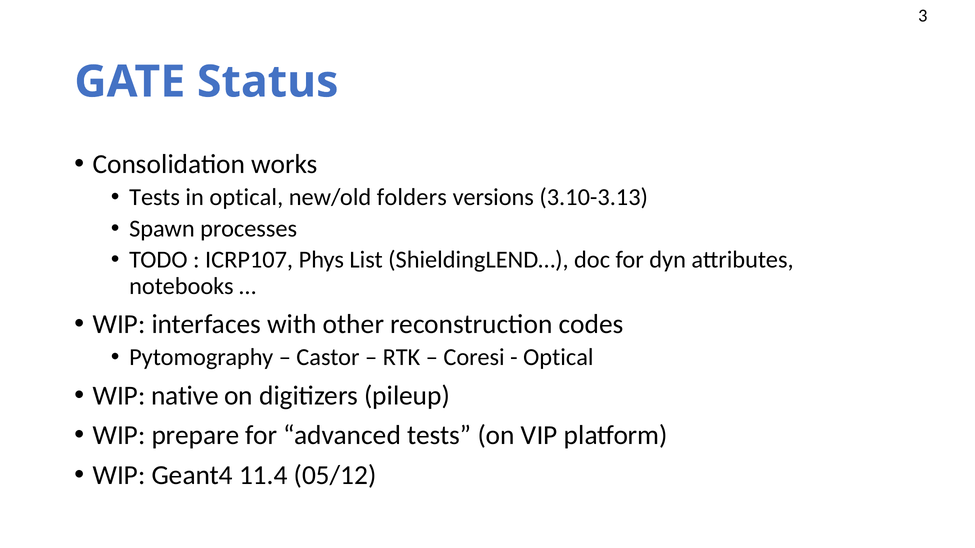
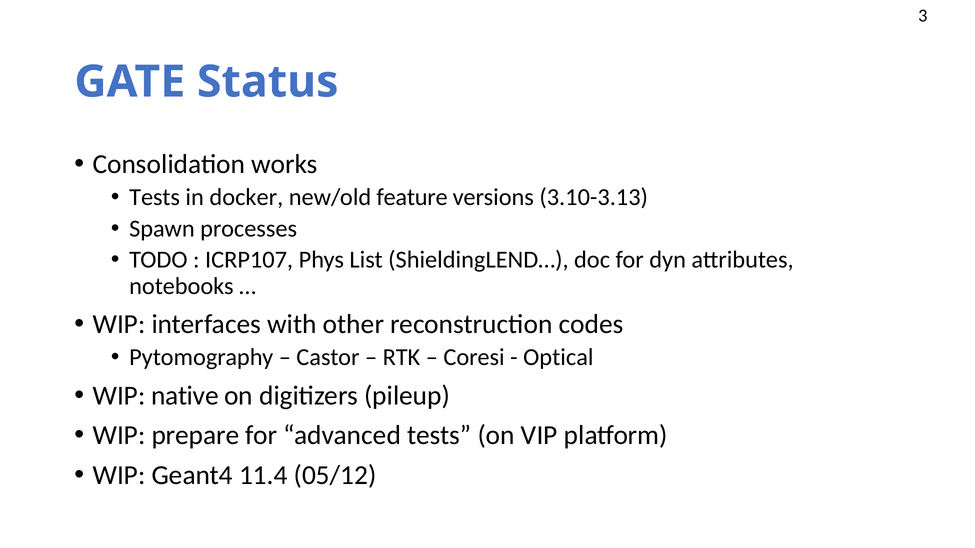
in optical: optical -> docker
folders: folders -> feature
